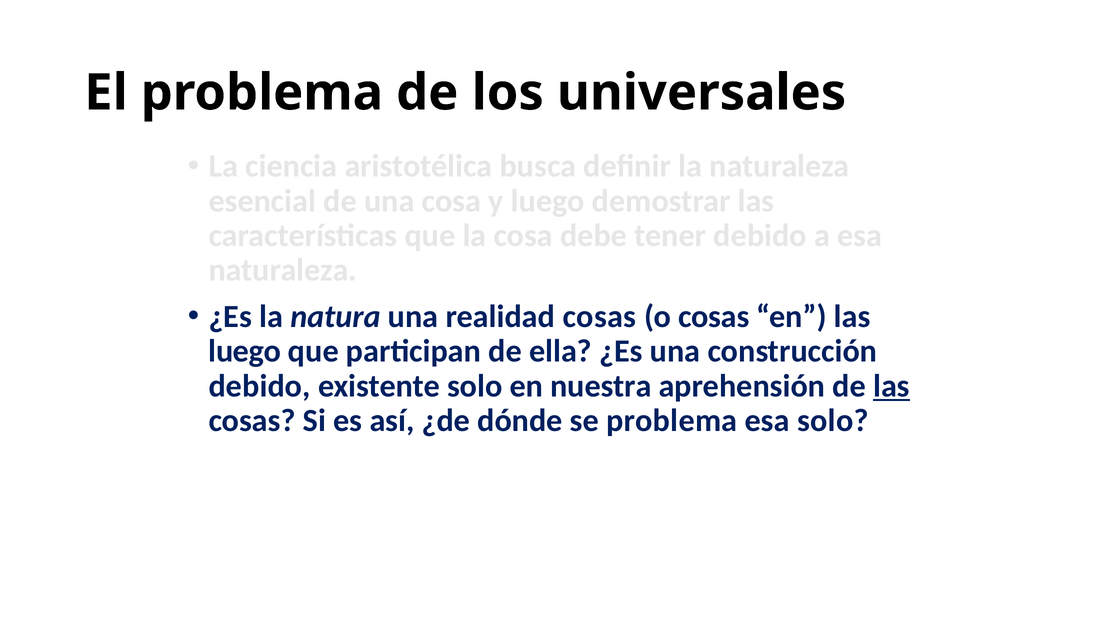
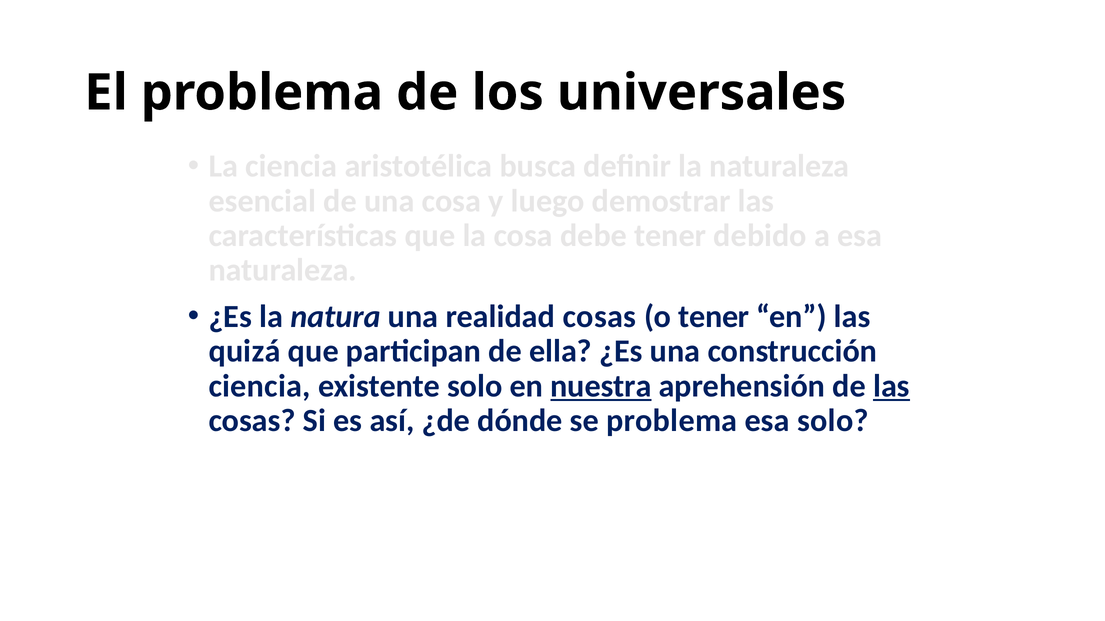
o cosas: cosas -> tener
luego at (245, 352): luego -> quizá
debido at (260, 386): debido -> ciencia
nuestra underline: none -> present
